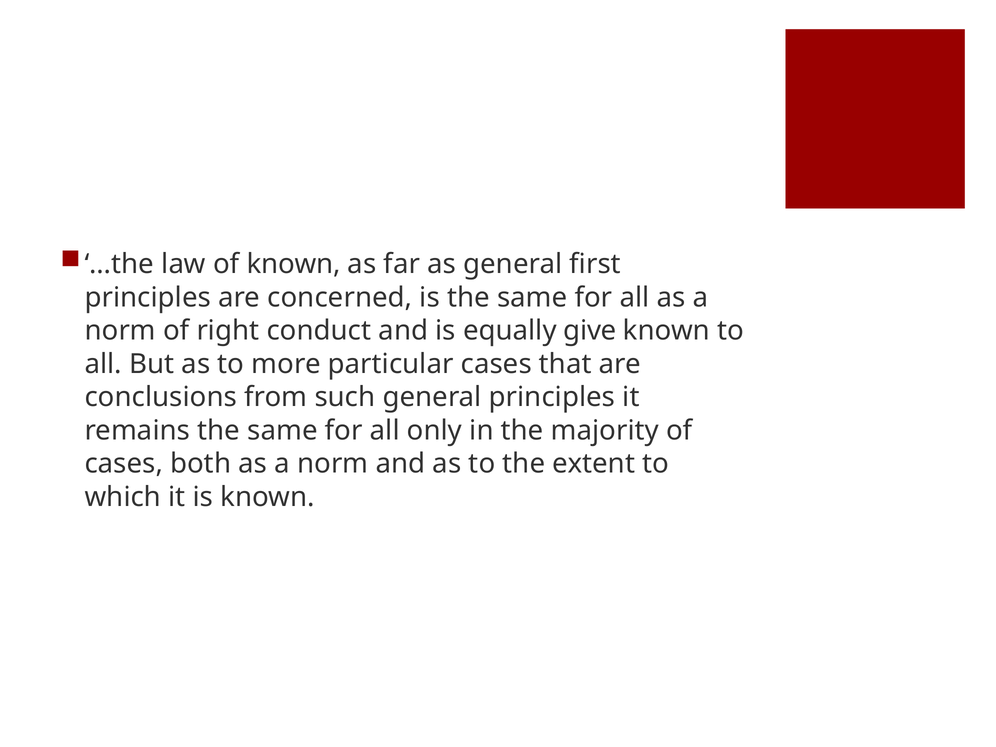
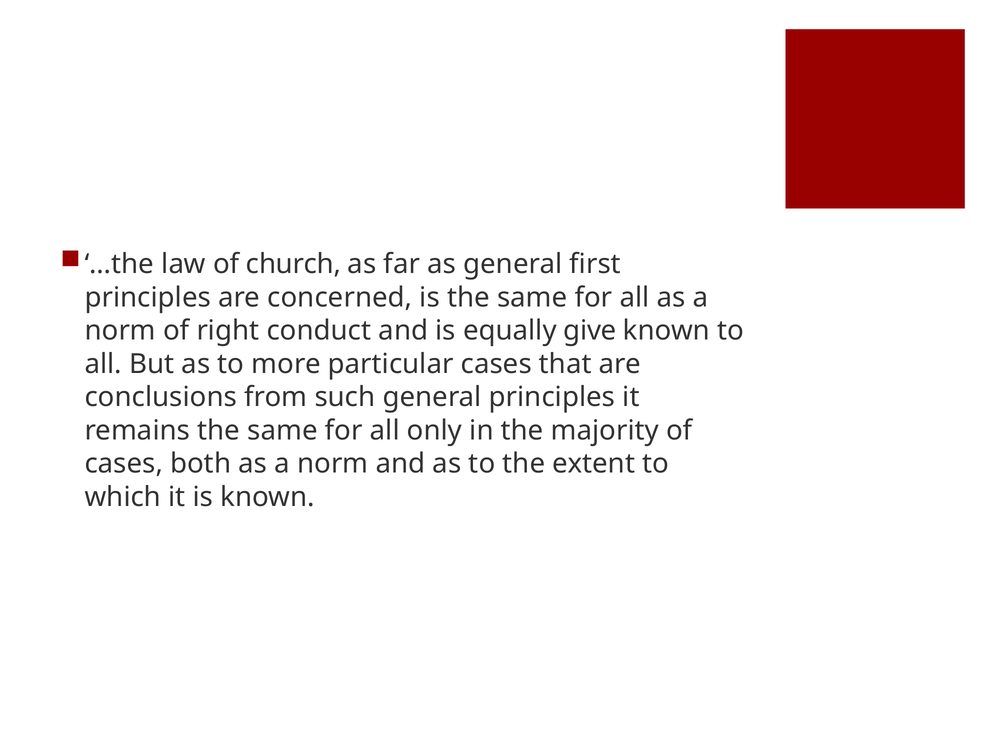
of known: known -> church
